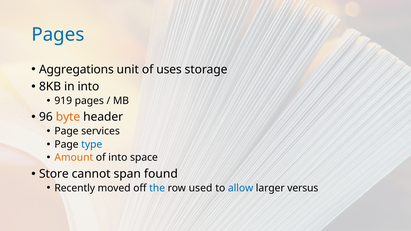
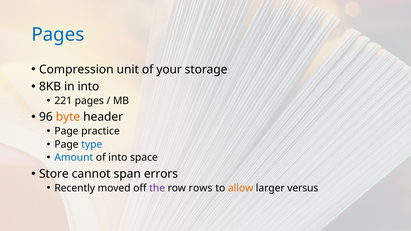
Aggregations: Aggregations -> Compression
uses: uses -> your
919: 919 -> 221
services: services -> practice
Amount colour: orange -> blue
found: found -> errors
the colour: blue -> purple
used: used -> rows
allow colour: blue -> orange
